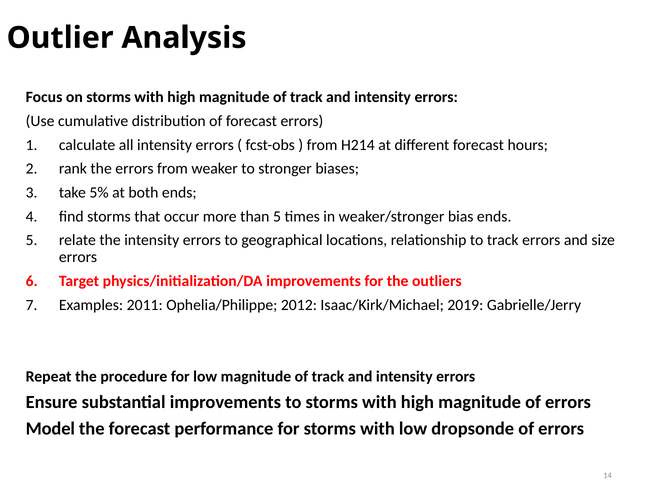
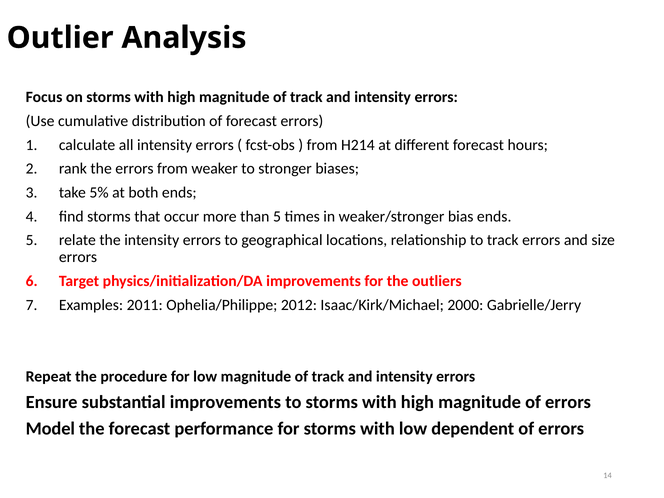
2019: 2019 -> 2000
dropsonde: dropsonde -> dependent
